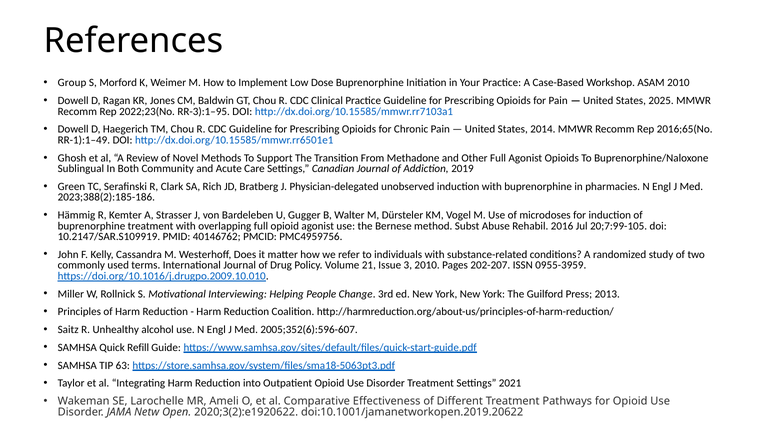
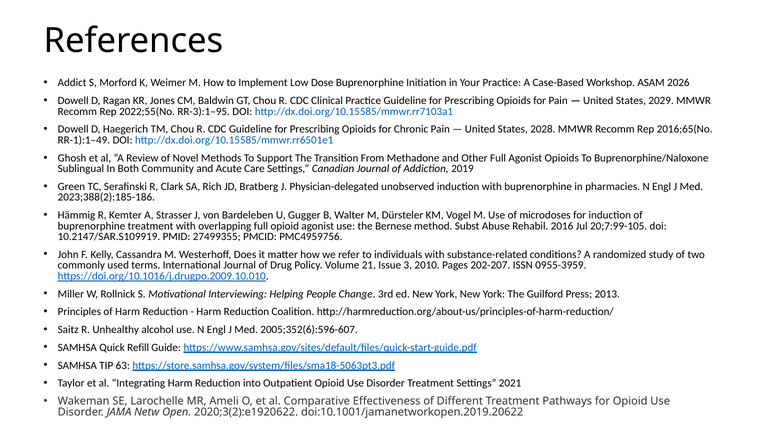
Group: Group -> Addict
ASAM 2010: 2010 -> 2026
2025: 2025 -> 2029
2022;23(No: 2022;23(No -> 2022;55(No
2014: 2014 -> 2028
40146762: 40146762 -> 27499355
